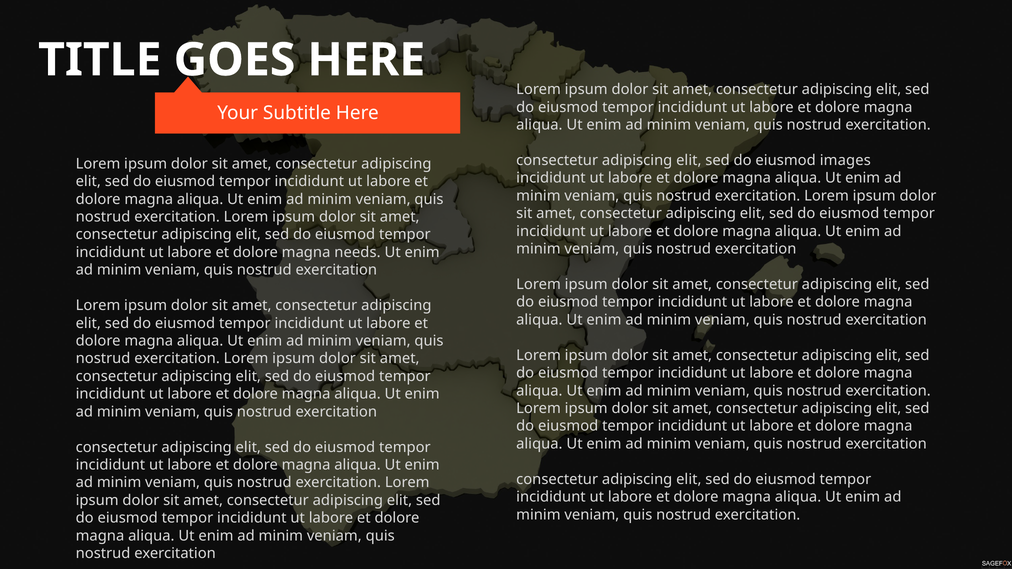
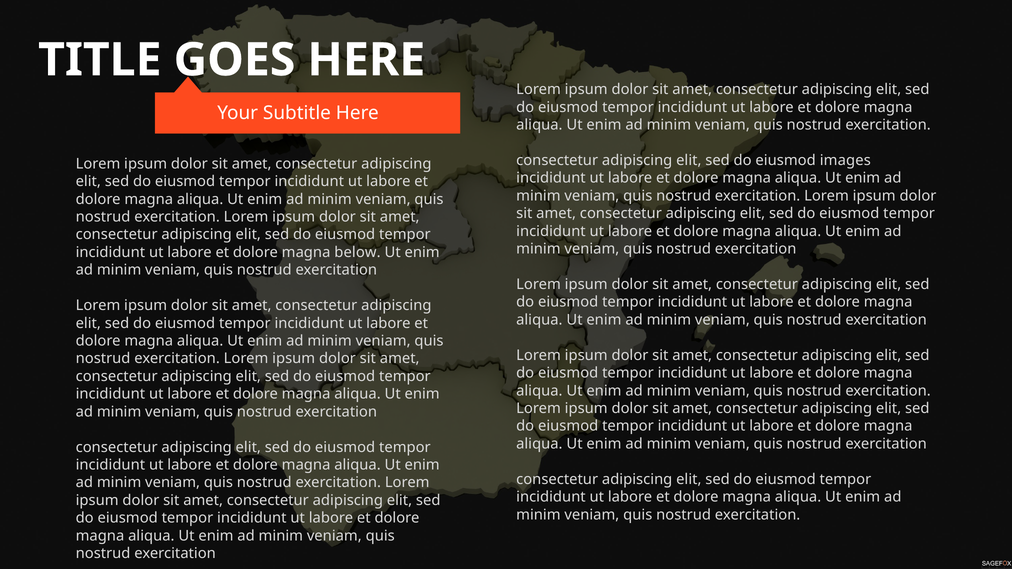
needs: needs -> below
